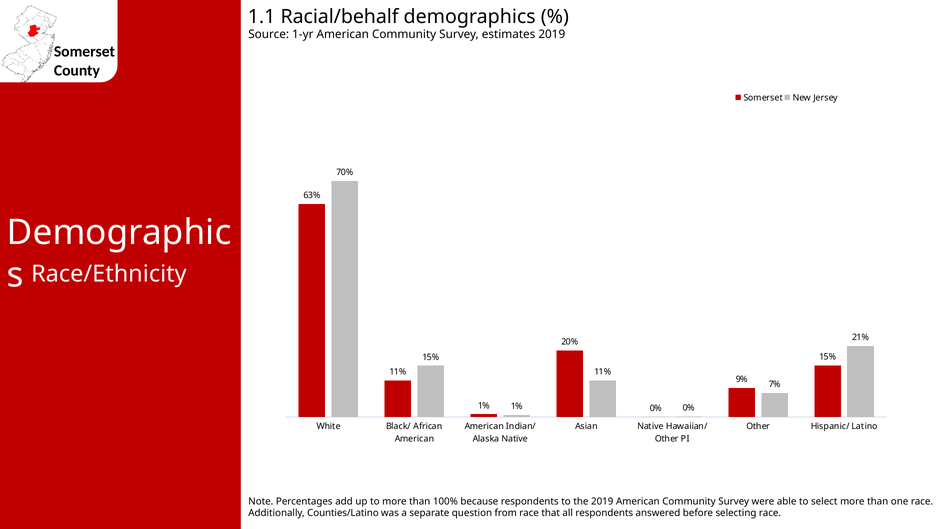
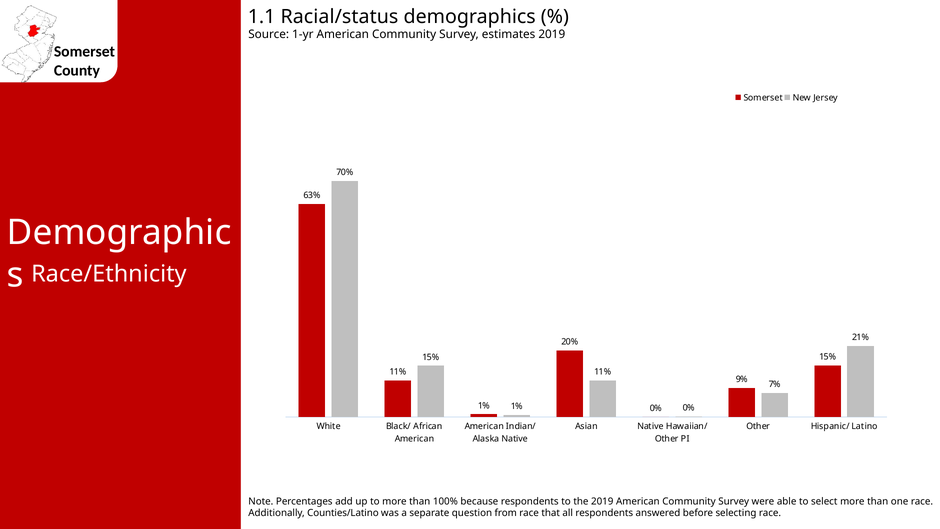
Racial/behalf: Racial/behalf -> Racial/status
